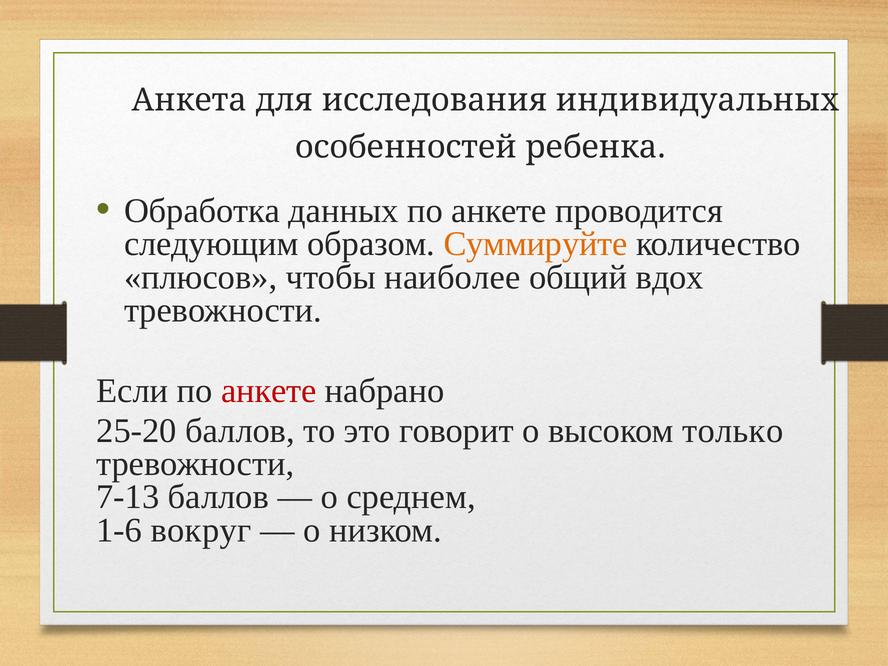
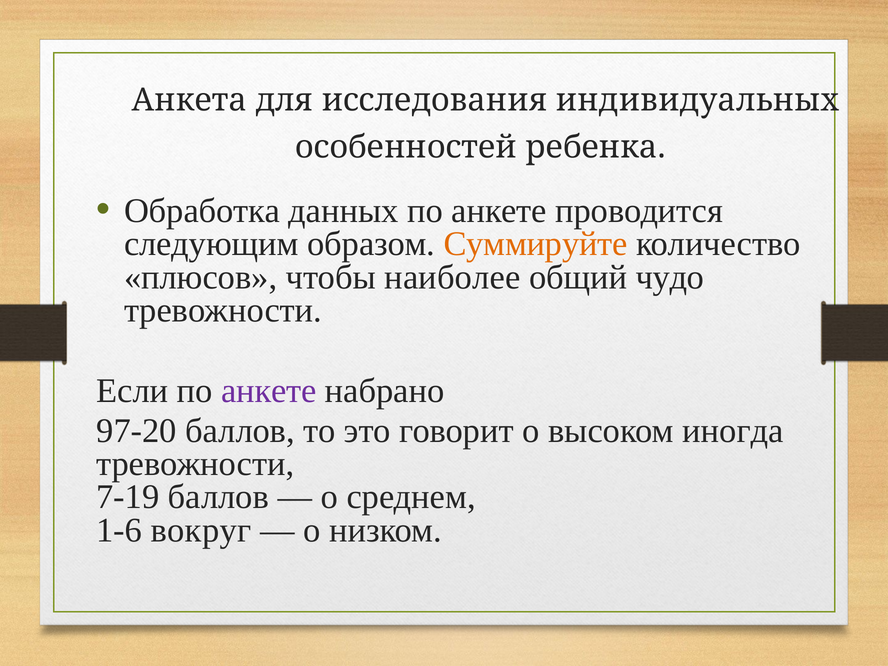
вдох: вдох -> чудо
анкете at (269, 391) colour: red -> purple
25-20: 25-20 -> 97-20
только: только -> иногда
7-13: 7-13 -> 7-19
